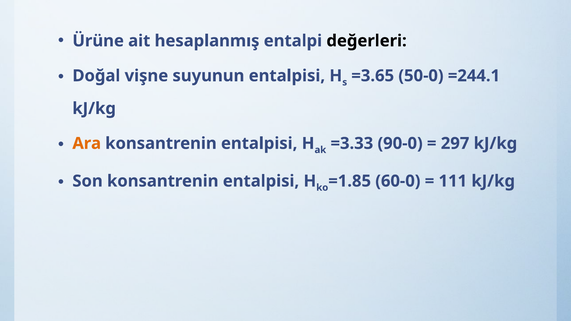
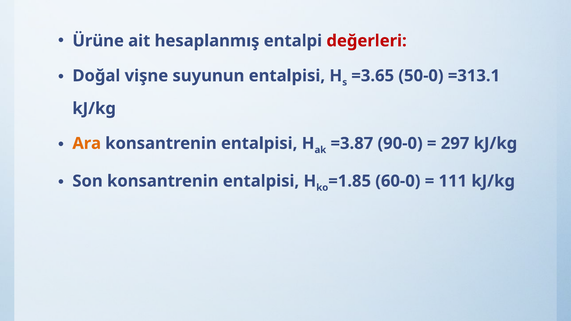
değerleri colour: black -> red
=244.1: =244.1 -> =313.1
=3.33: =3.33 -> =3.87
